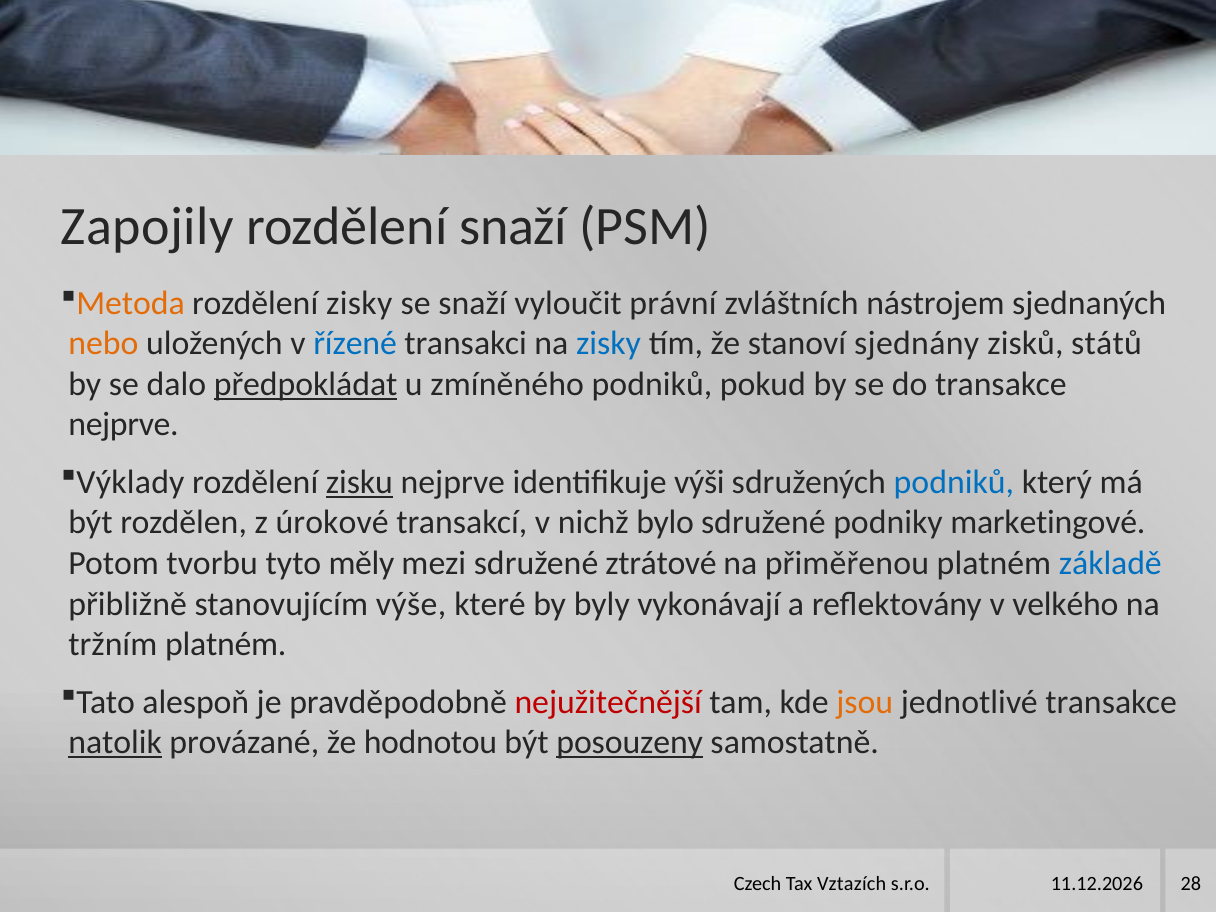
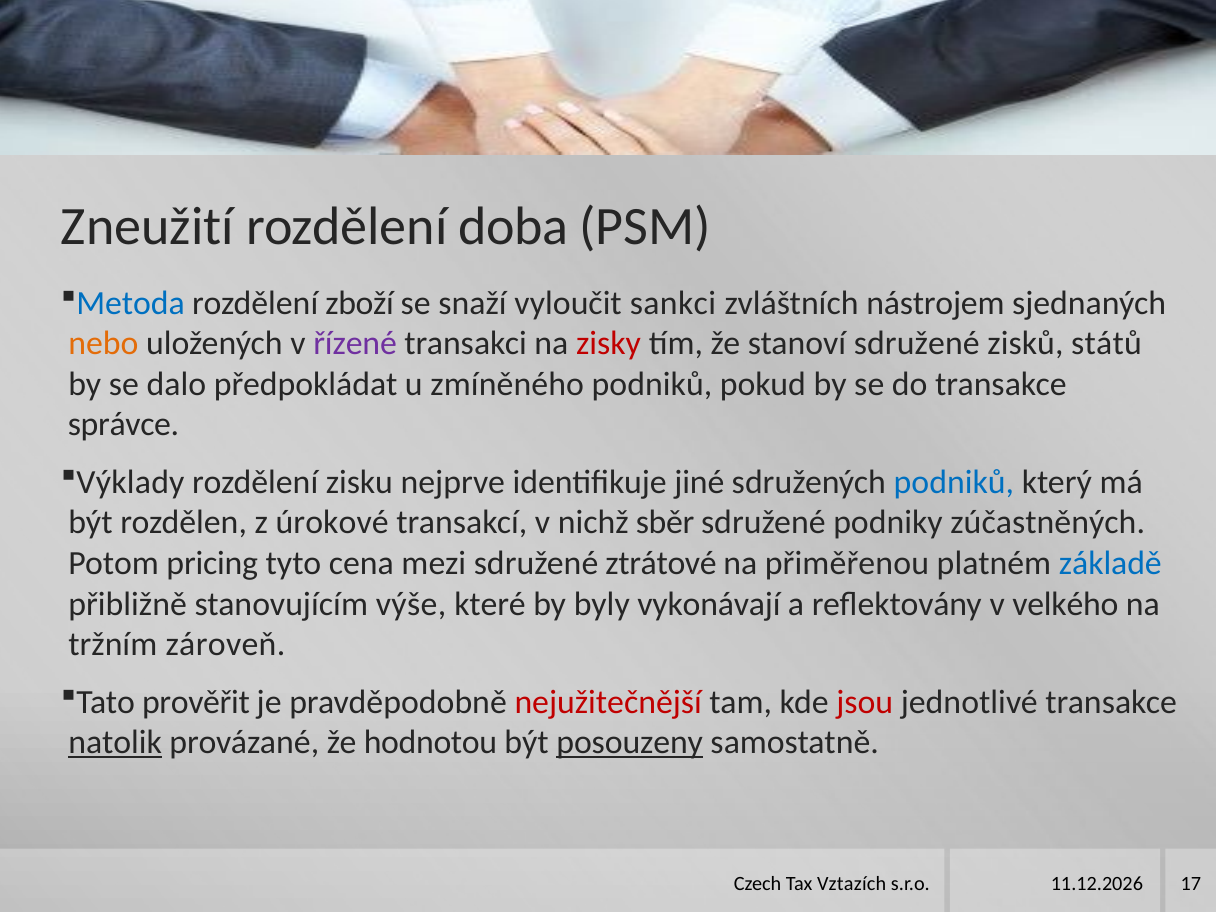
Zapojily: Zapojily -> Zneužití
rozdělení snaží: snaží -> doba
Metoda colour: orange -> blue
rozdělení zisky: zisky -> zboží
právní: právní -> sankci
řízené colour: blue -> purple
zisky at (609, 343) colour: blue -> red
stanoví sjednány: sjednány -> sdružené
předpokládat underline: present -> none
nejprve at (124, 425): nejprve -> správce
zisku underline: present -> none
výši: výši -> jiné
bylo: bylo -> sběr
marketingové: marketingové -> zúčastněných
tvorbu: tvorbu -> pricing
měly: měly -> cena
tržním platném: platném -> zároveň
alespoň: alespoň -> prověřit
jsou colour: orange -> red
28: 28 -> 17
